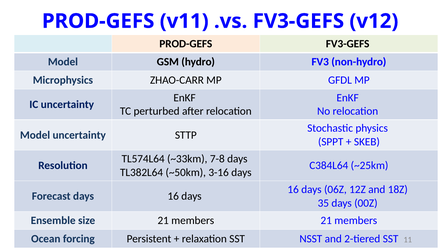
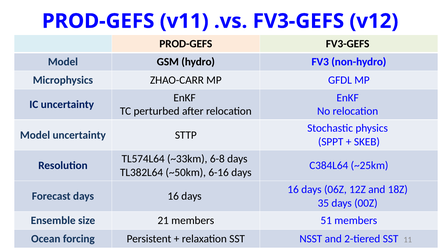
7-8: 7-8 -> 6-8
3-16: 3-16 -> 6-16
members 21: 21 -> 51
